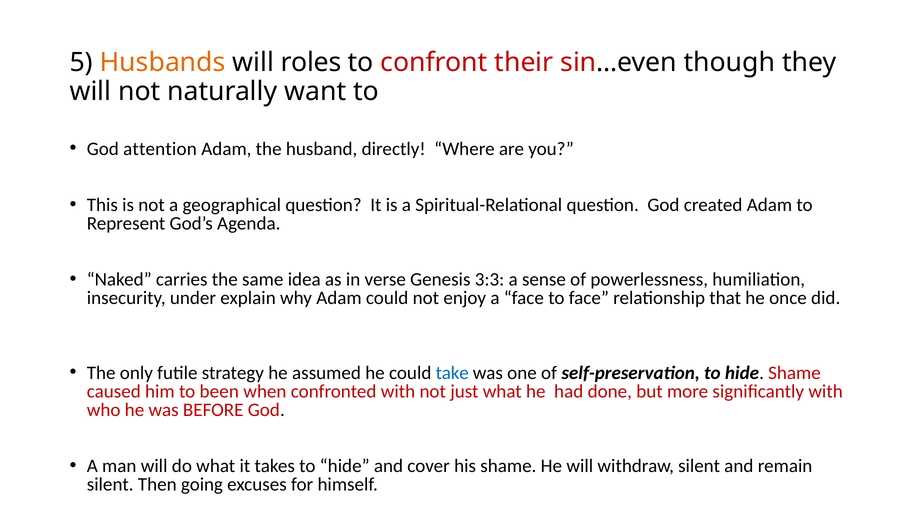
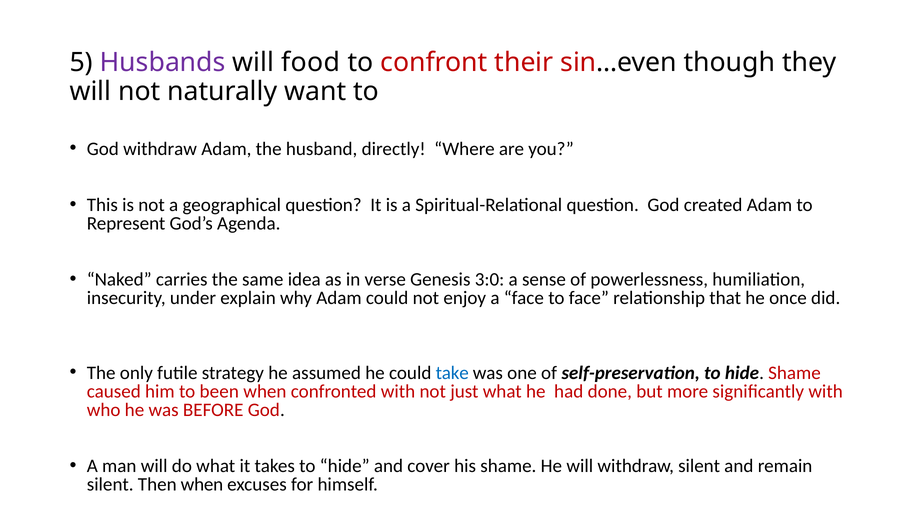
Husbands colour: orange -> purple
roles: roles -> food
God attention: attention -> withdraw
3:3: 3:3 -> 3:0
Then going: going -> when
